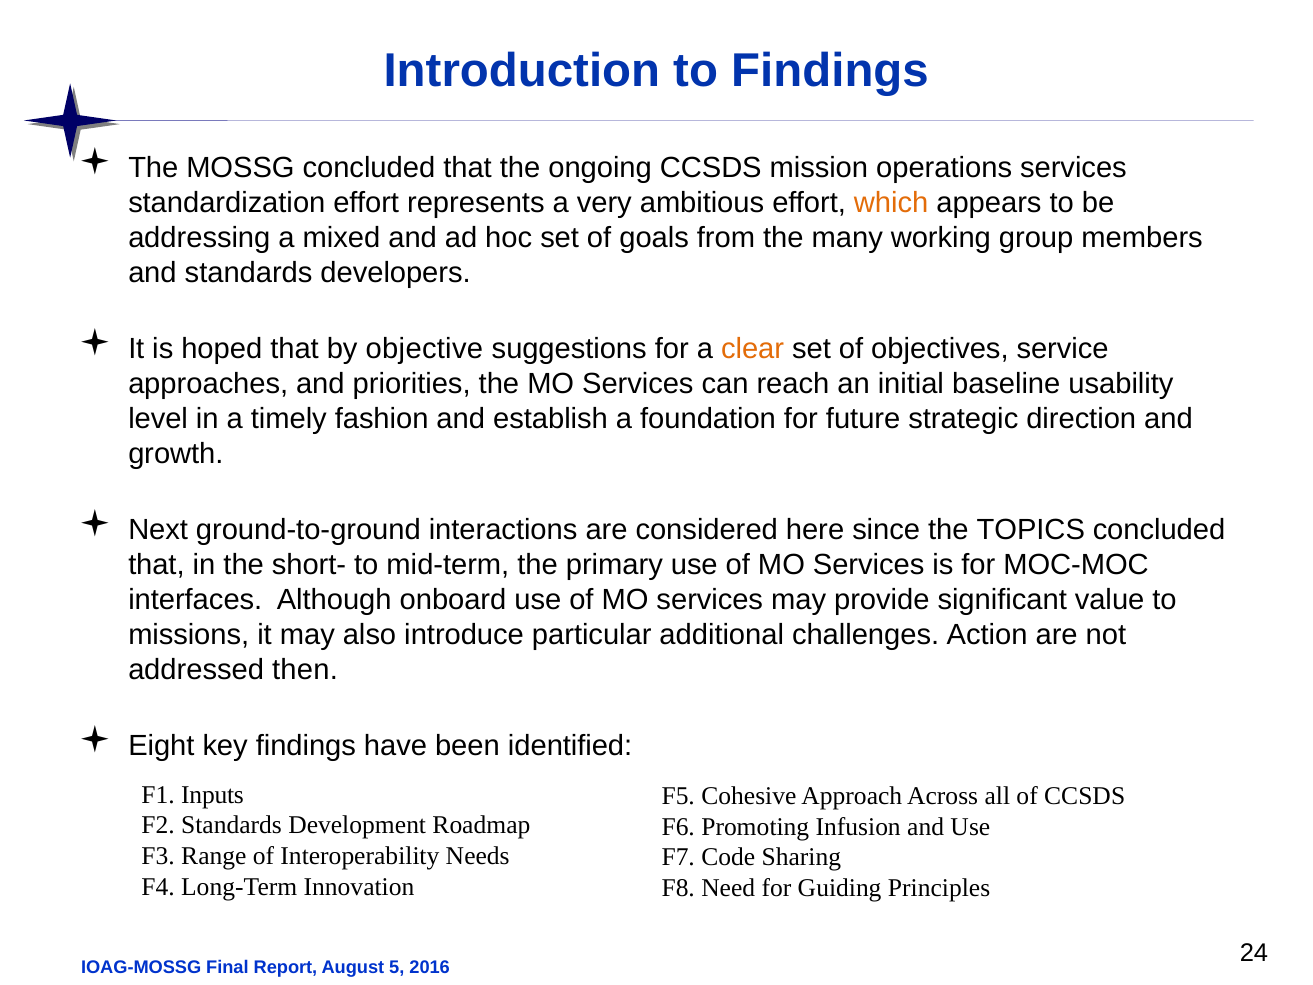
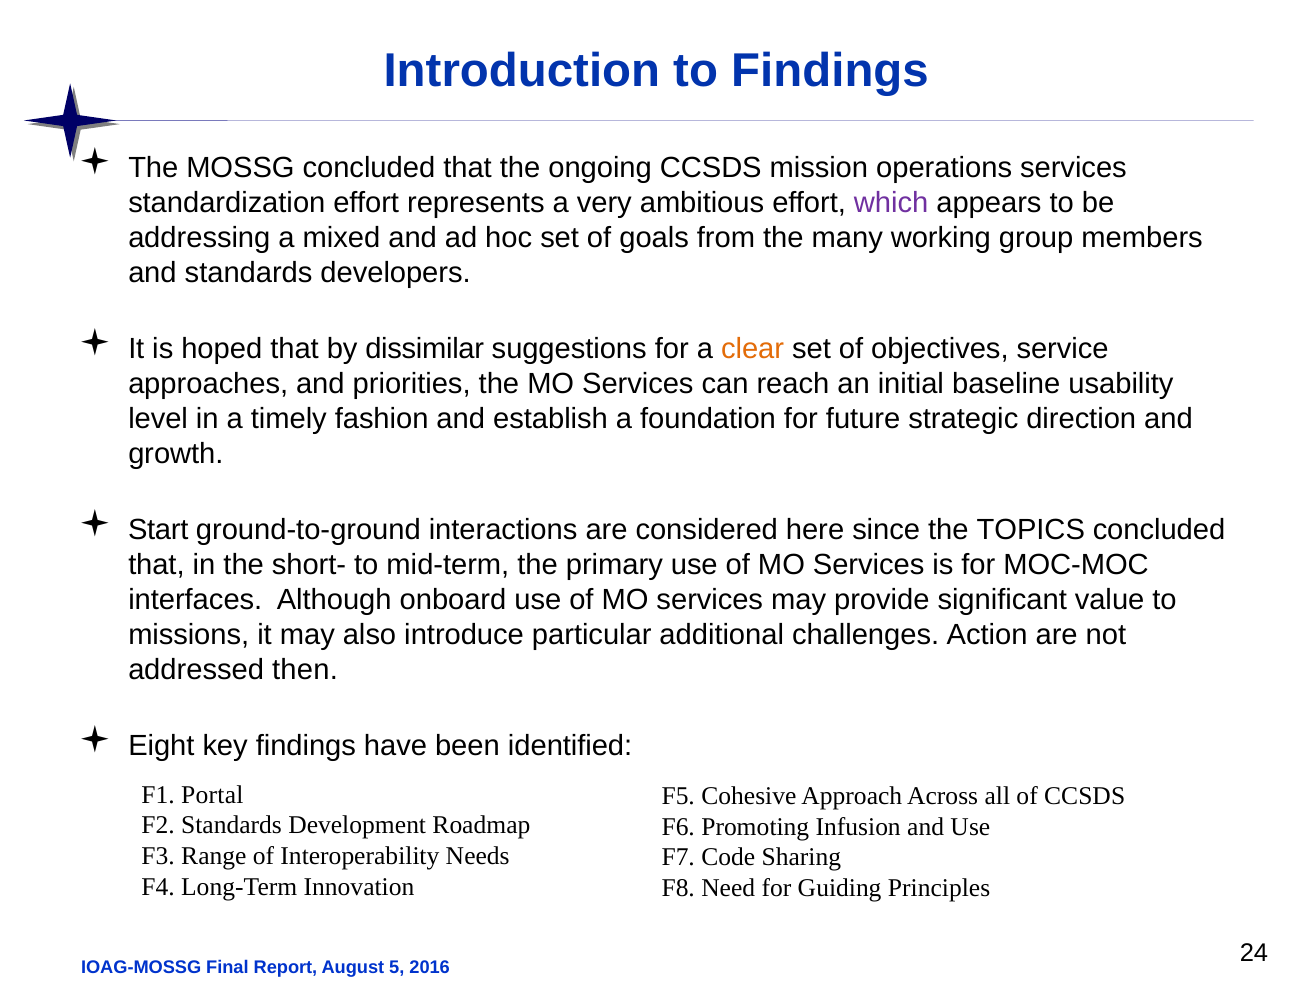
which colour: orange -> purple
objective: objective -> dissimilar
Next: Next -> Start
Inputs: Inputs -> Portal
